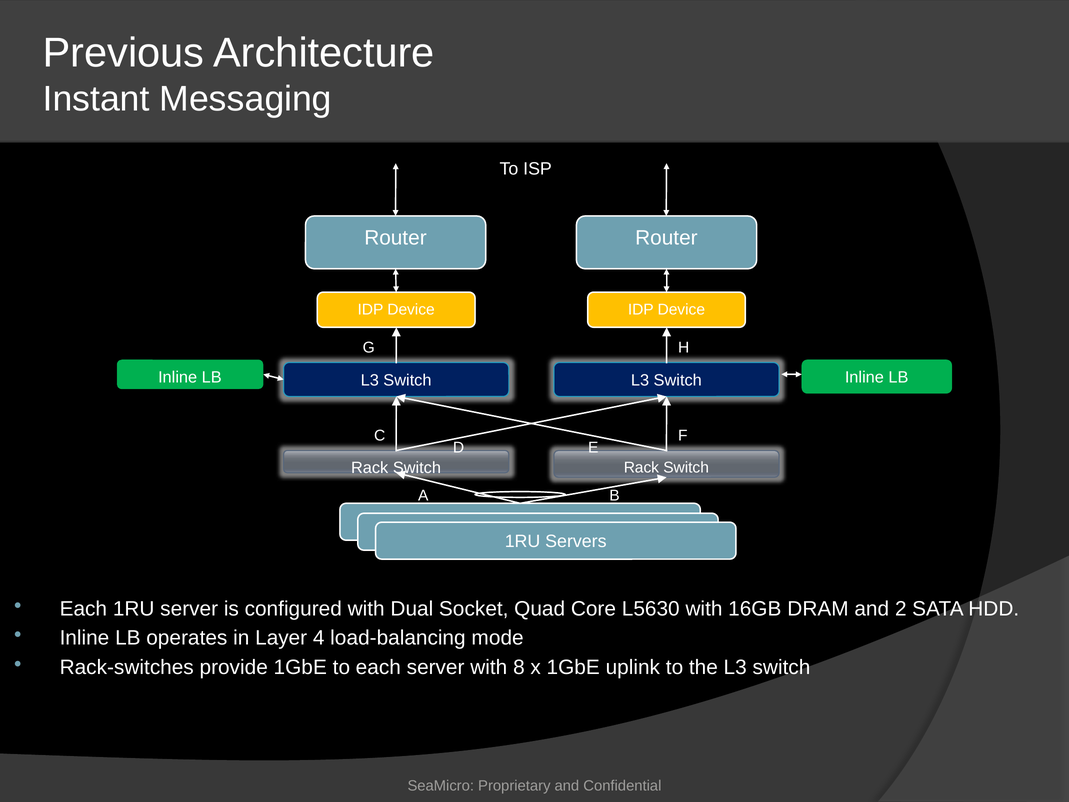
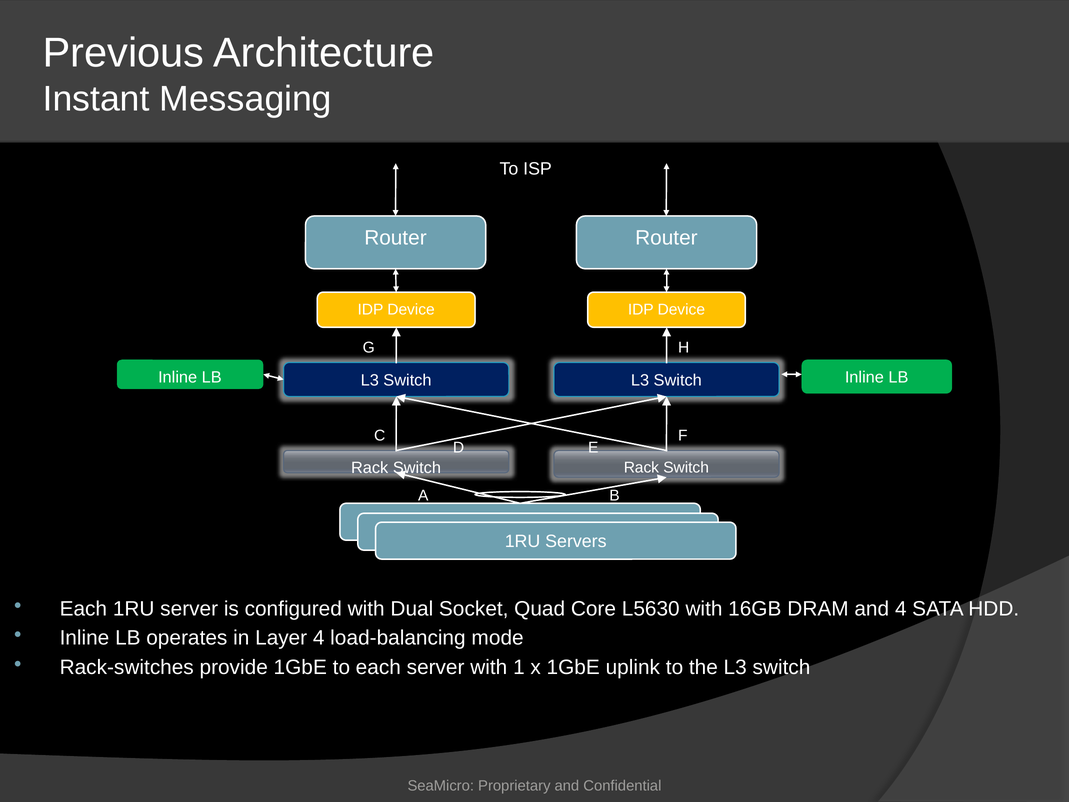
and 2: 2 -> 4
8: 8 -> 1
